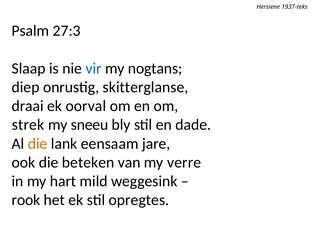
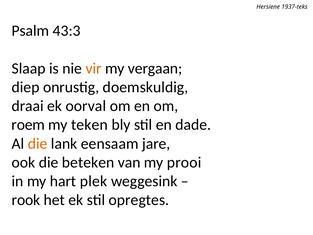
27:3: 27:3 -> 43:3
vir colour: blue -> orange
nogtans: nogtans -> vergaan
skitterglanse: skitterglanse -> doemskuldig
strek: strek -> roem
sneeu: sneeu -> teken
verre: verre -> prooi
mild: mild -> plek
